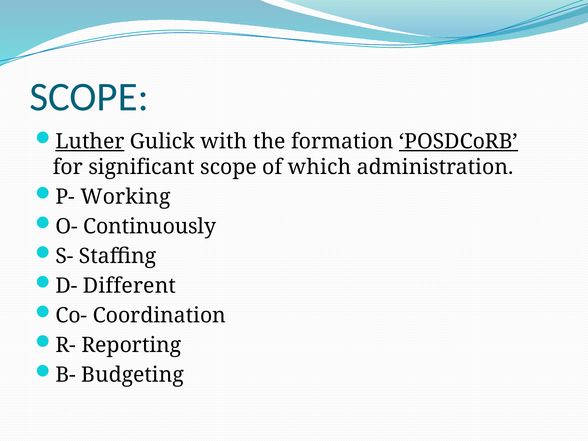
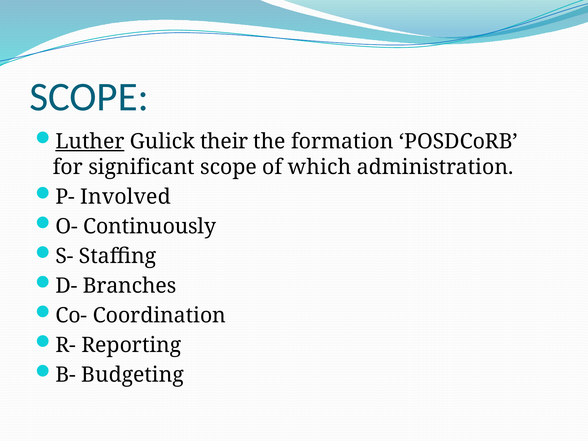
with: with -> their
POSDCoRB underline: present -> none
Working: Working -> Involved
Different: Different -> Branches
